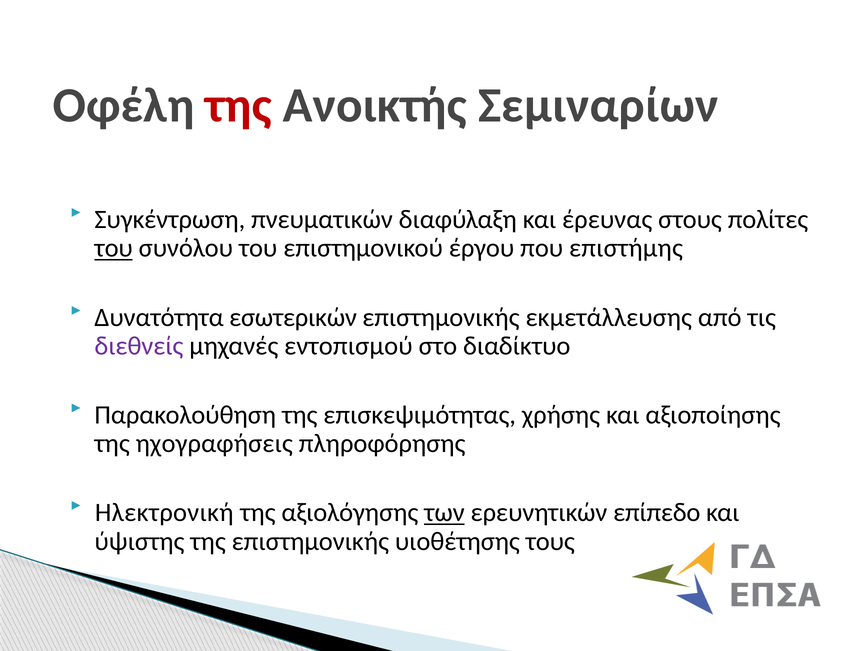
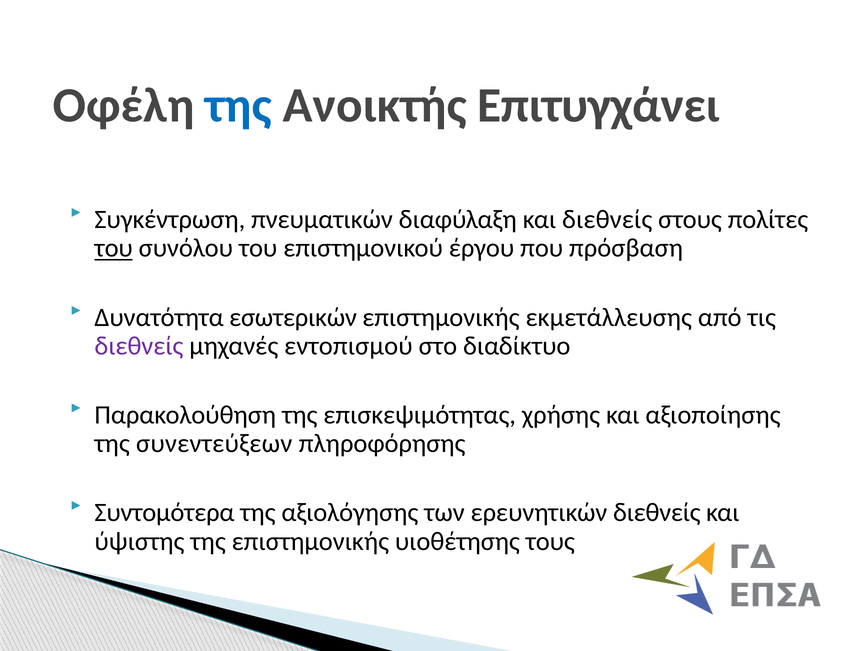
της at (239, 105) colour: red -> blue
Σεμιναρίων: Σεμιναρίων -> Επιτυγχάνει
και έρευνας: έρευνας -> διεθνείς
επιστήμης: επιστήμης -> πρόσβαση
ηχογραφήσεις: ηχογραφήσεις -> συνεντεύξεων
Ηλεκτρονική: Ηλεκτρονική -> Συντομότερα
των underline: present -> none
ερευνητικών επίπεδο: επίπεδο -> διεθνείς
